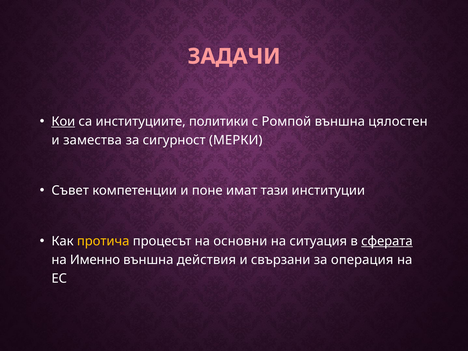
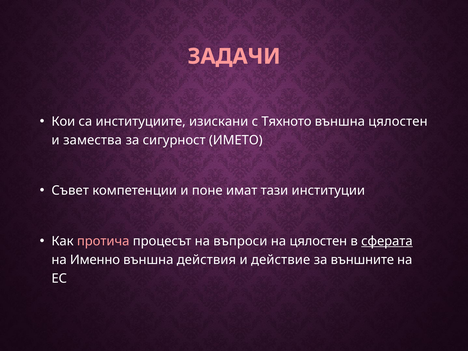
Кои underline: present -> none
политики: политики -> изискани
Ромпой: Ромпой -> Тяхното
МЕРКИ: МЕРКИ -> ИМЕТО
протича colour: yellow -> pink
основни: основни -> въпроси
на ситуация: ситуация -> цялостен
свързани: свързани -> действие
операция: операция -> външните
